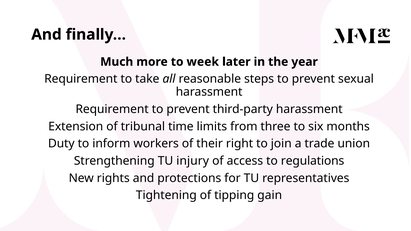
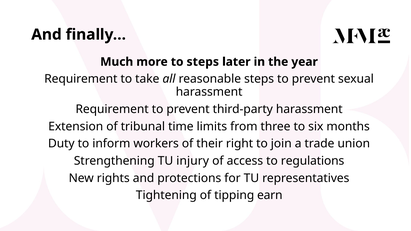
to week: week -> steps
gain: gain -> earn
